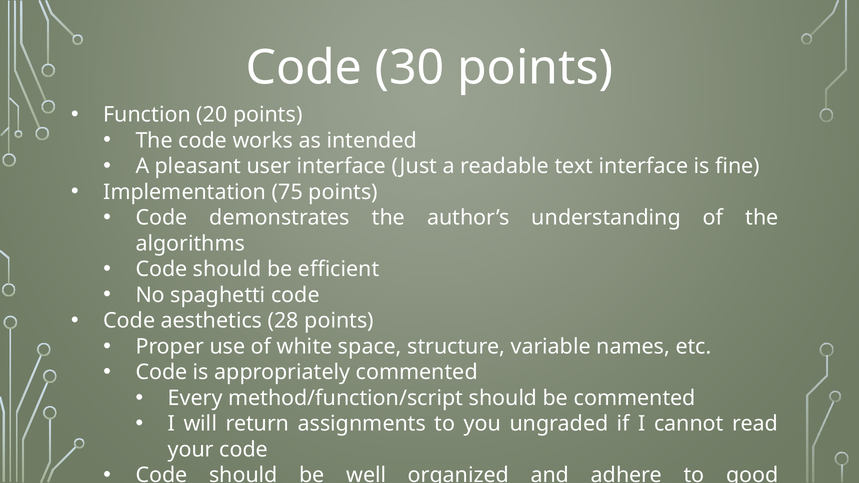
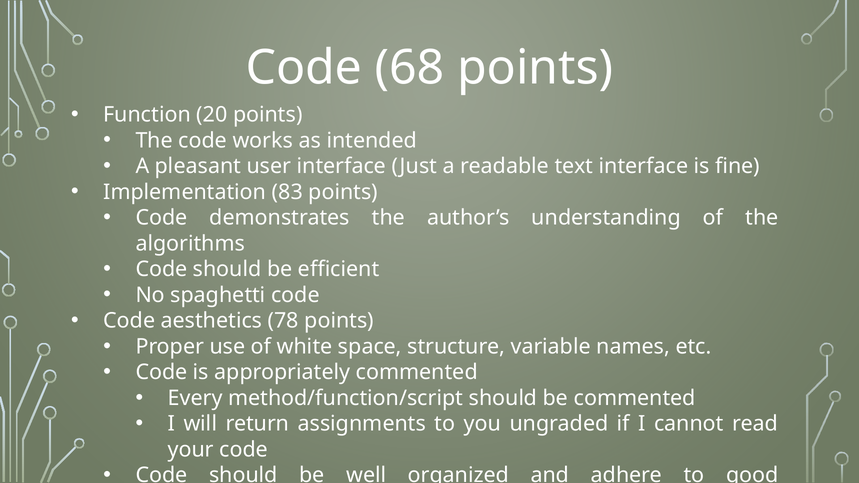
30: 30 -> 68
75: 75 -> 83
28: 28 -> 78
